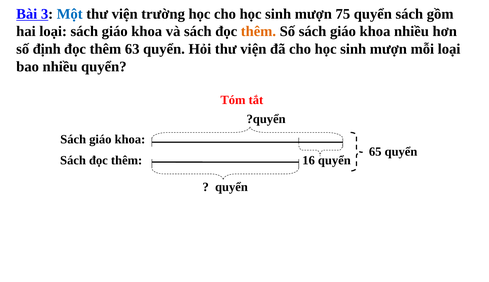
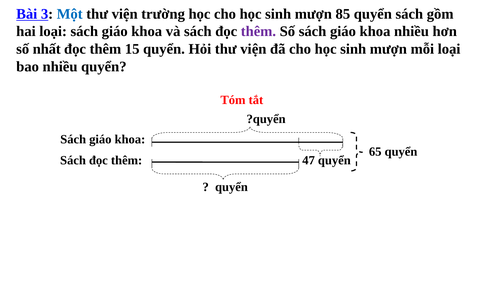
75: 75 -> 85
thêm at (258, 31) colour: orange -> purple
định: định -> nhất
63: 63 -> 15
16: 16 -> 47
